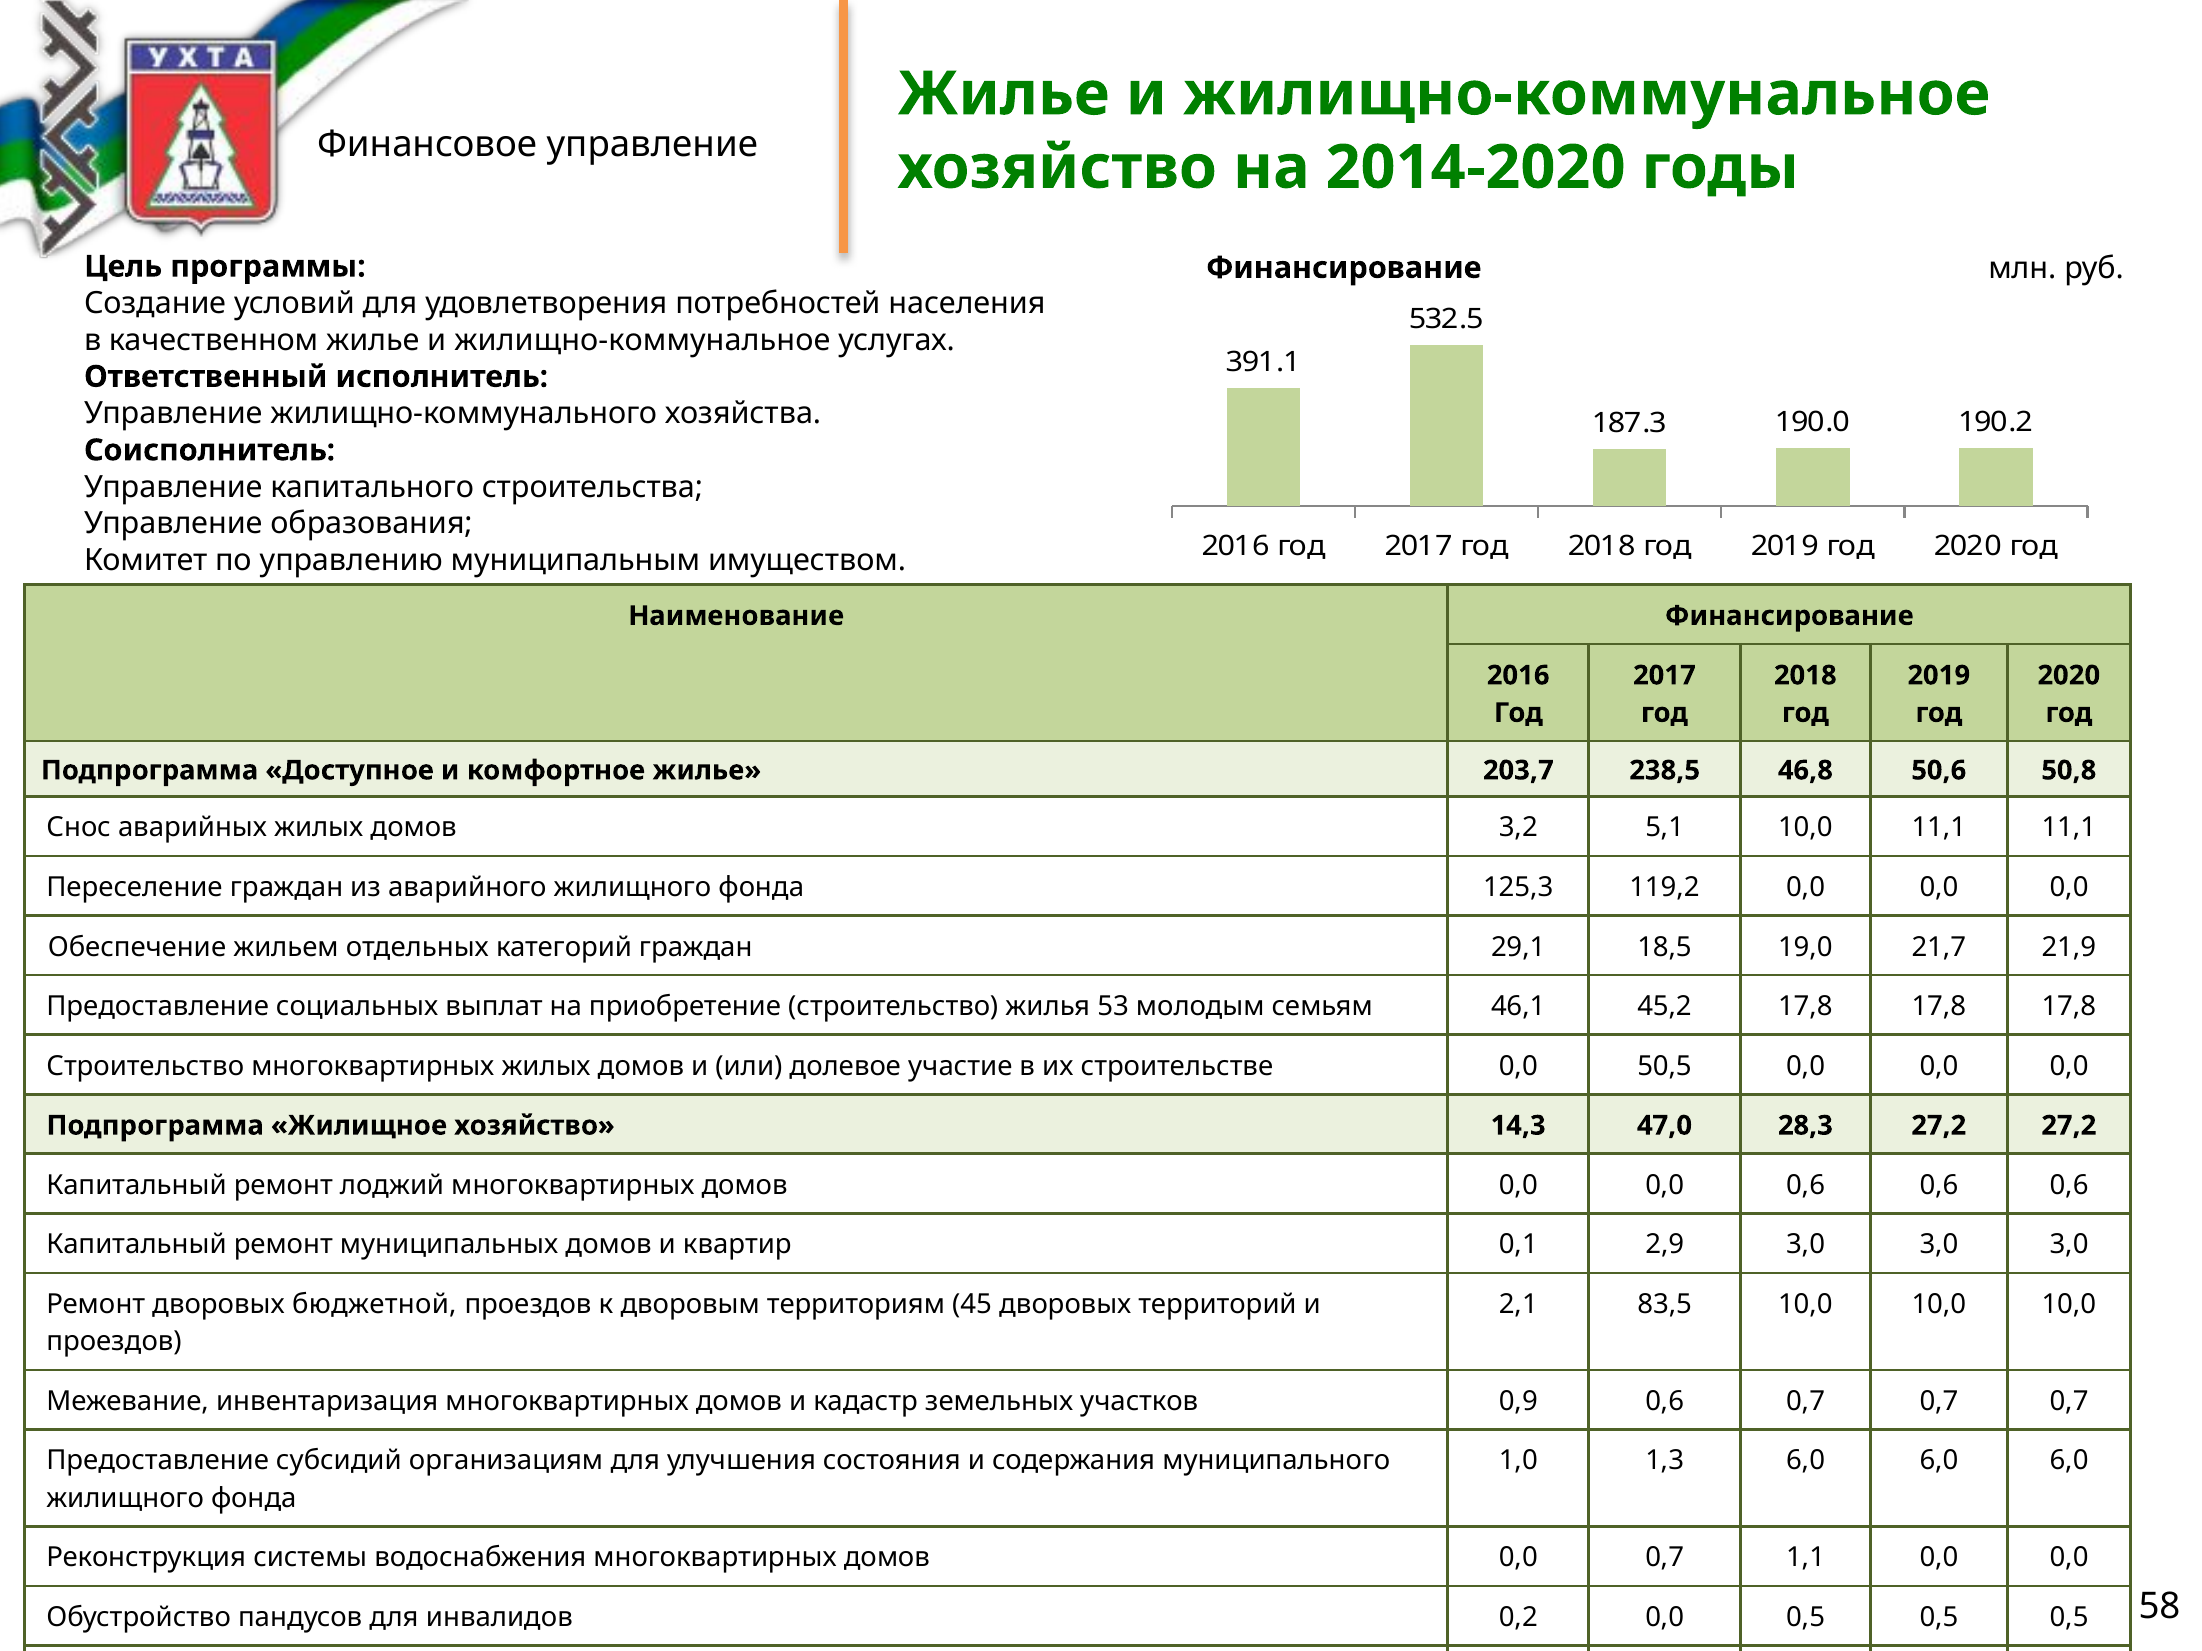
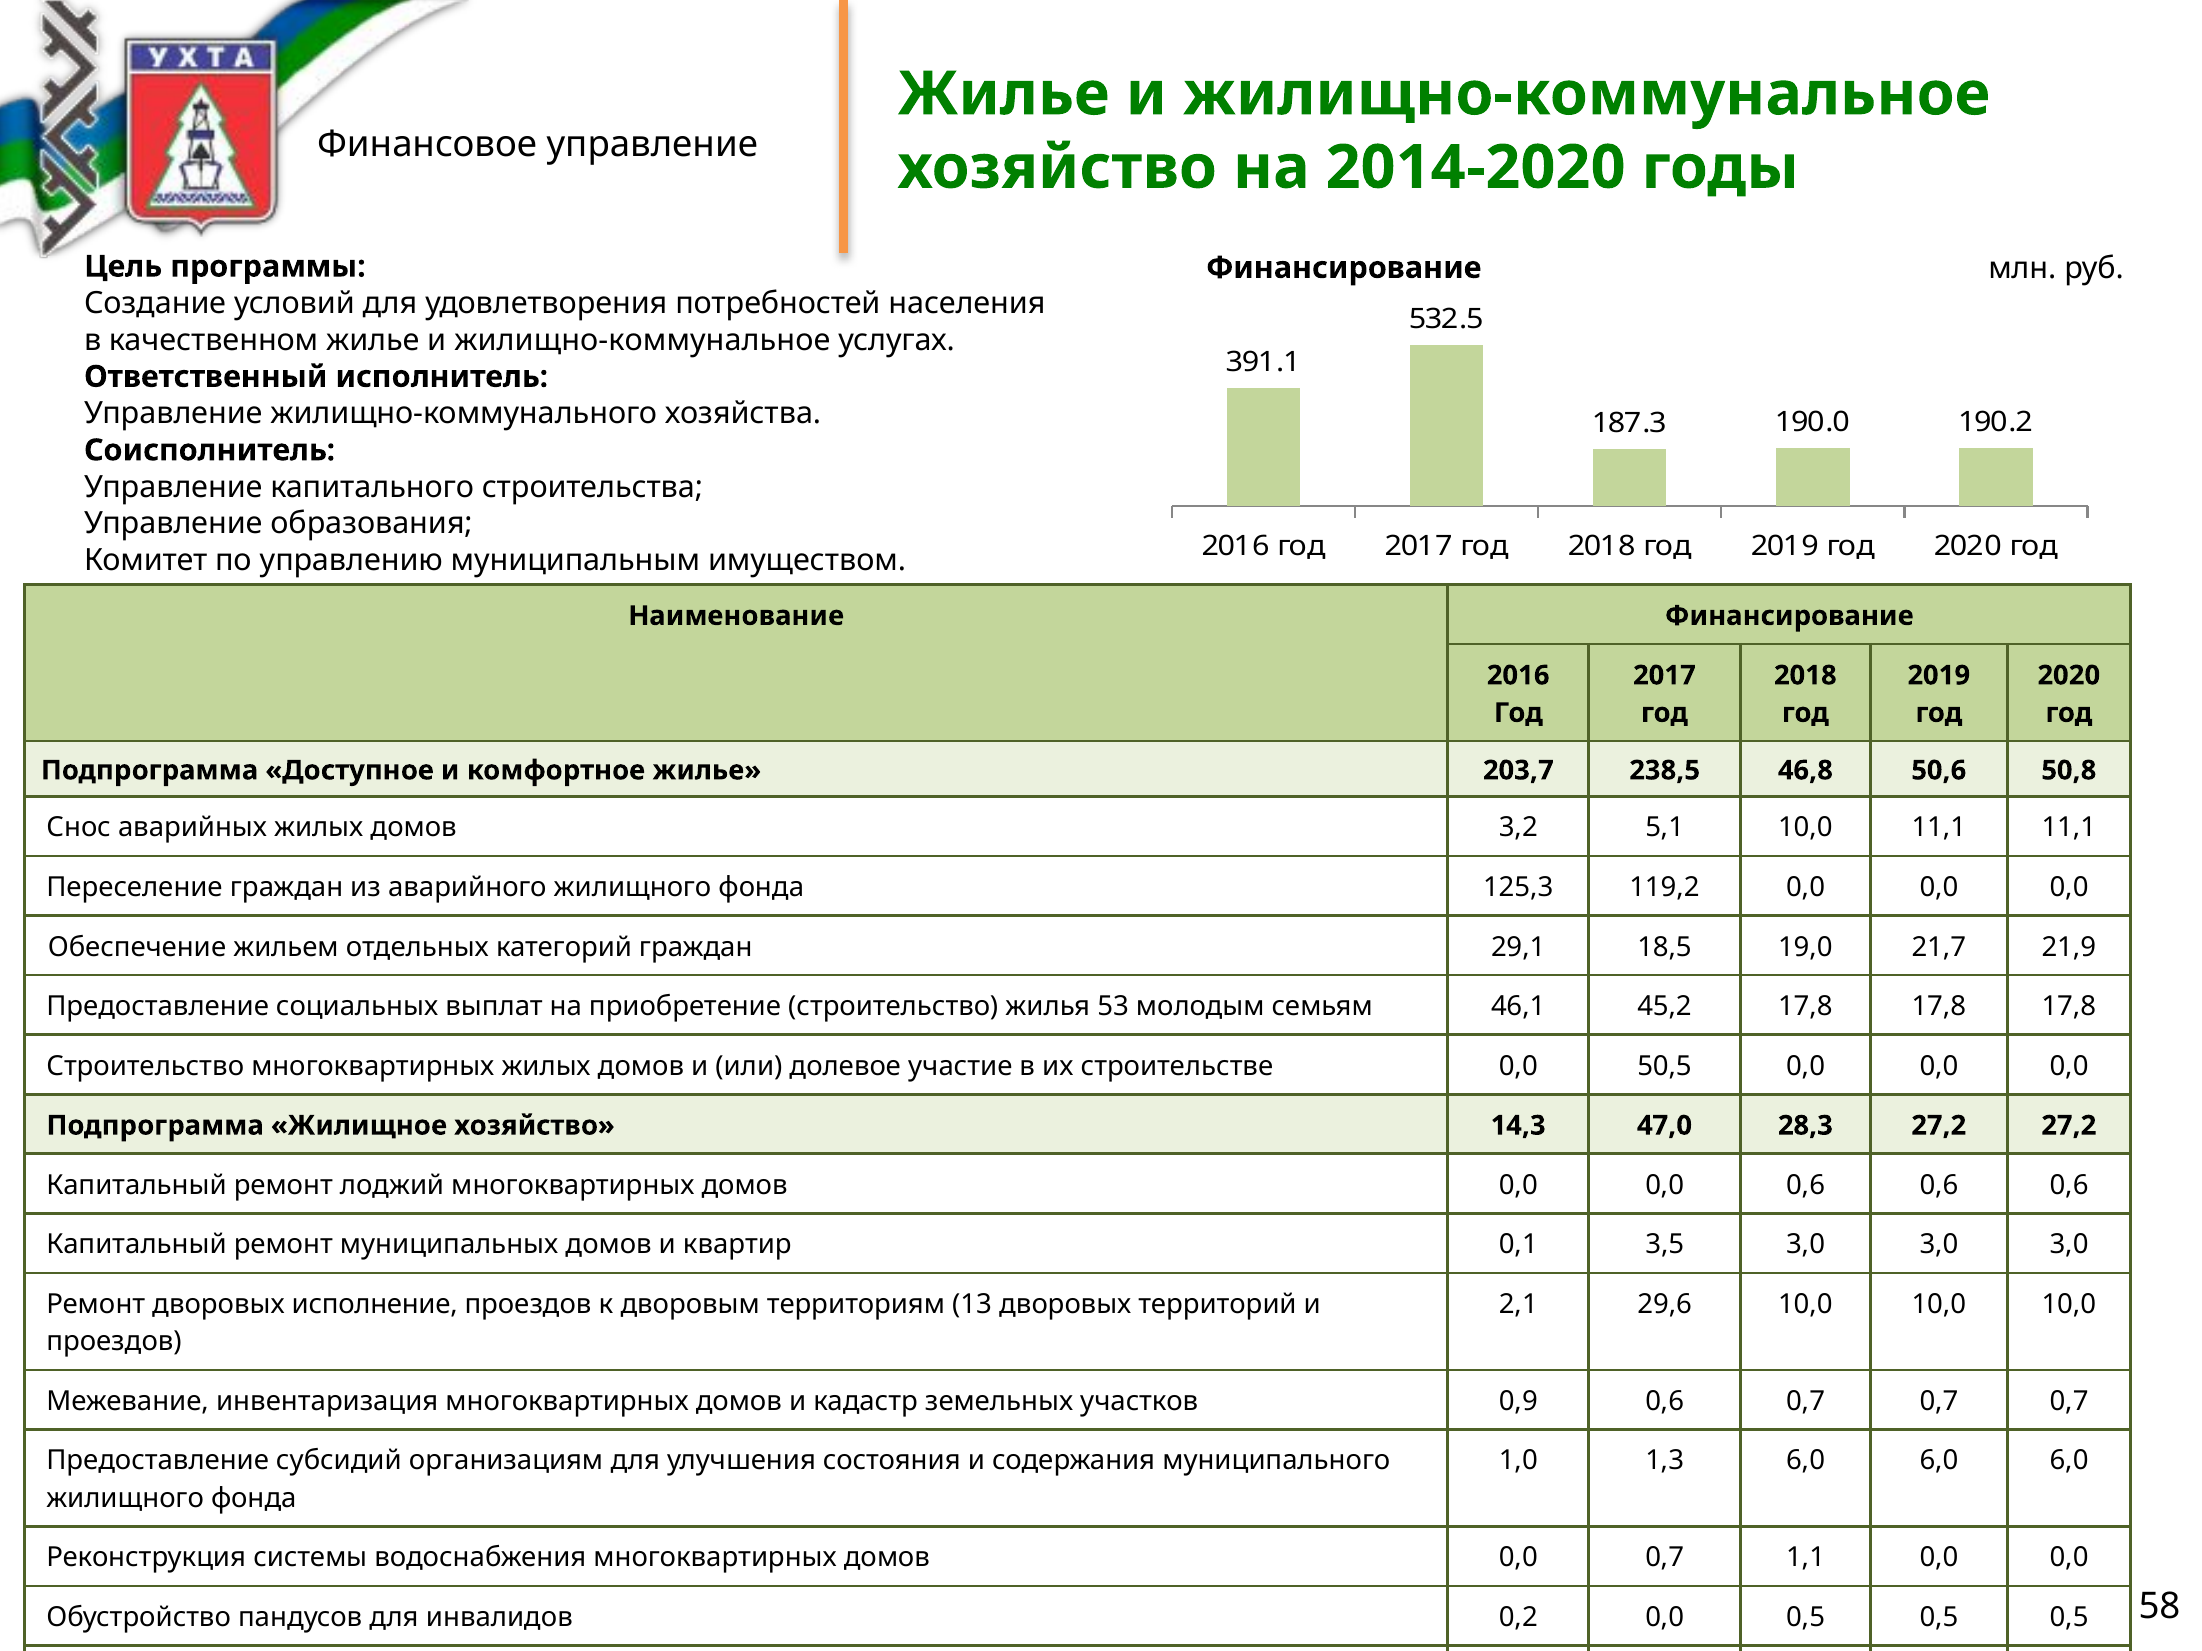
2,9: 2,9 -> 3,5
бюджетной: бюджетной -> исполнение
45: 45 -> 13
83,5: 83,5 -> 29,6
